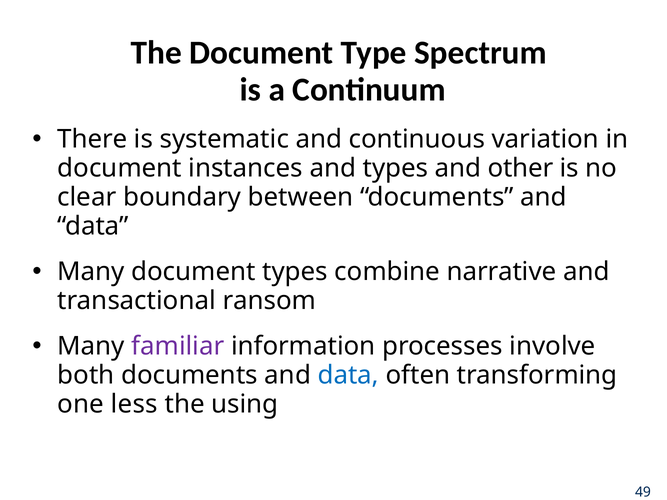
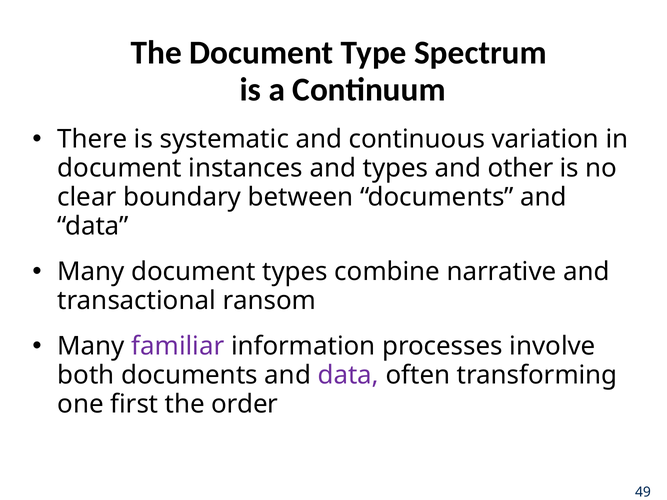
data at (348, 375) colour: blue -> purple
less: less -> first
using: using -> order
